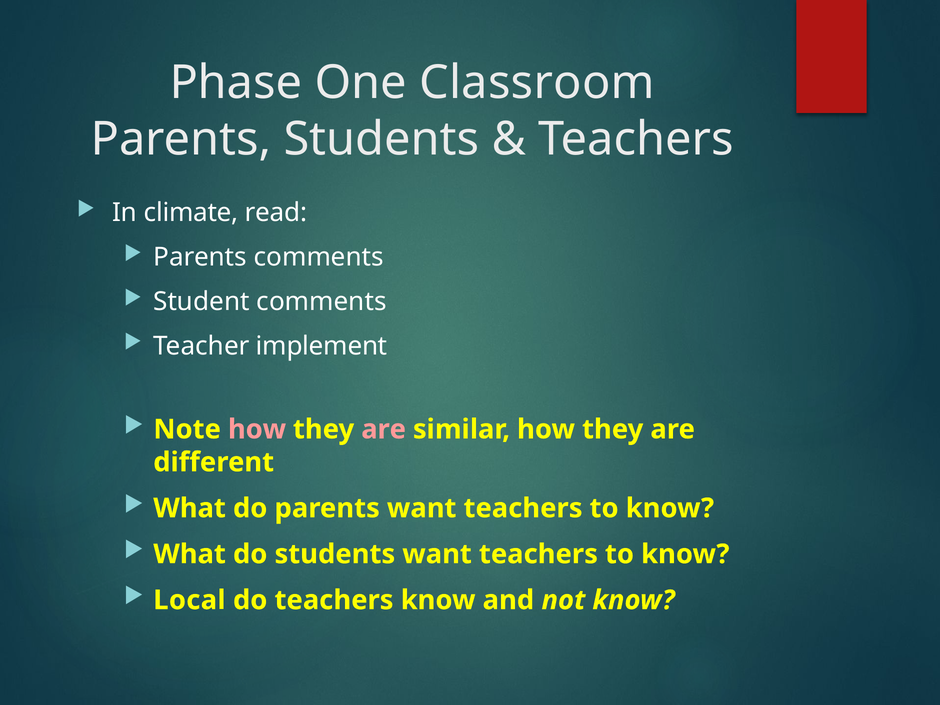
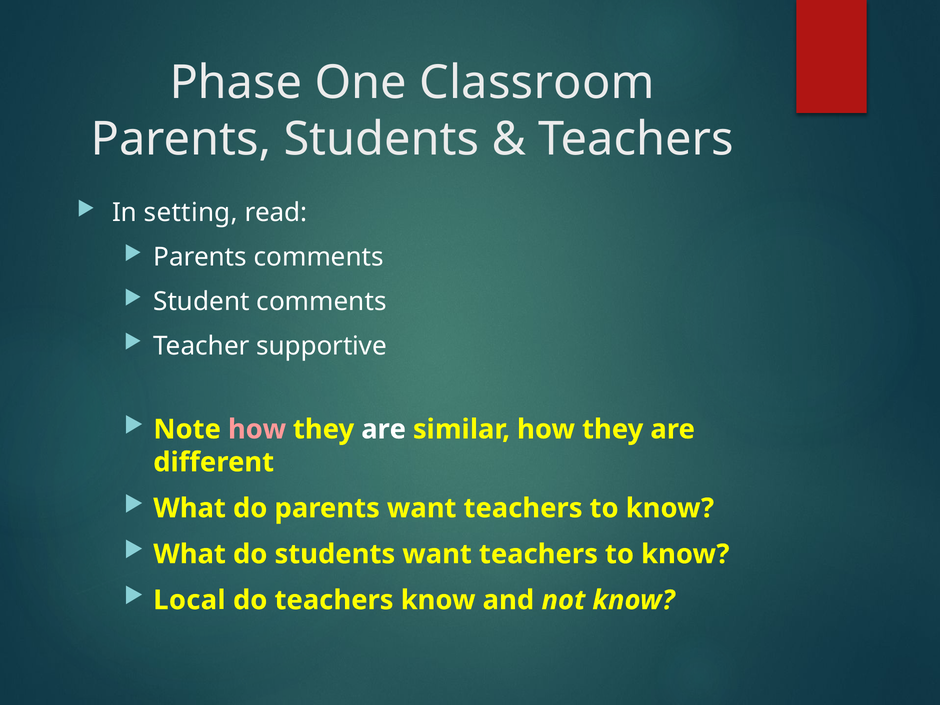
climate: climate -> setting
implement: implement -> supportive
are at (384, 429) colour: pink -> white
